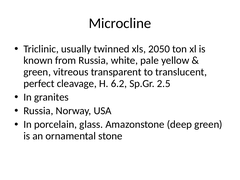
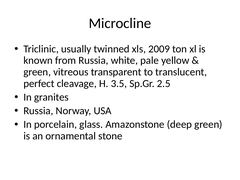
2050: 2050 -> 2009
6.2: 6.2 -> 3.5
